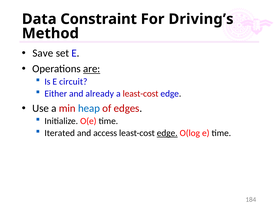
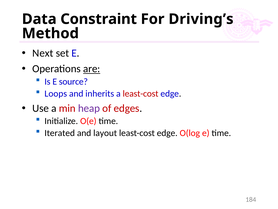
Save: Save -> Next
circuit: circuit -> source
Either: Either -> Loops
already: already -> inherits
heap colour: blue -> purple
access: access -> layout
edge at (167, 133) underline: present -> none
